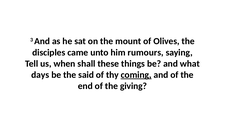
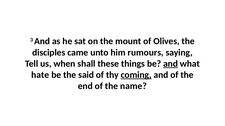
and at (171, 64) underline: none -> present
days: days -> hate
giving: giving -> name
